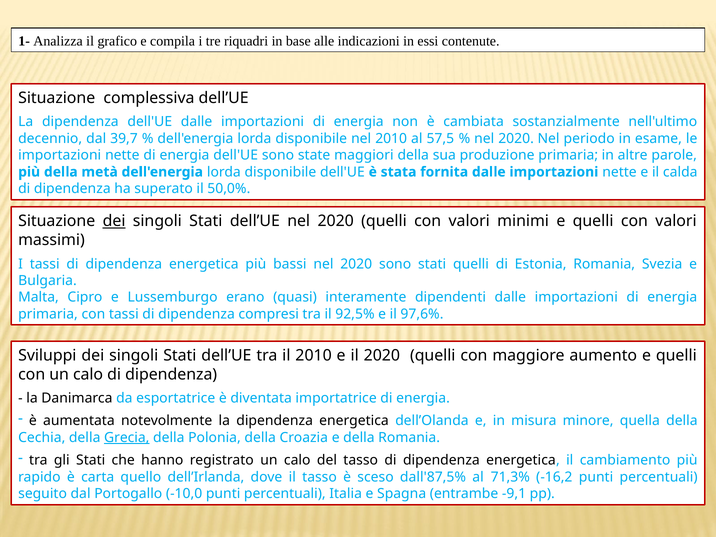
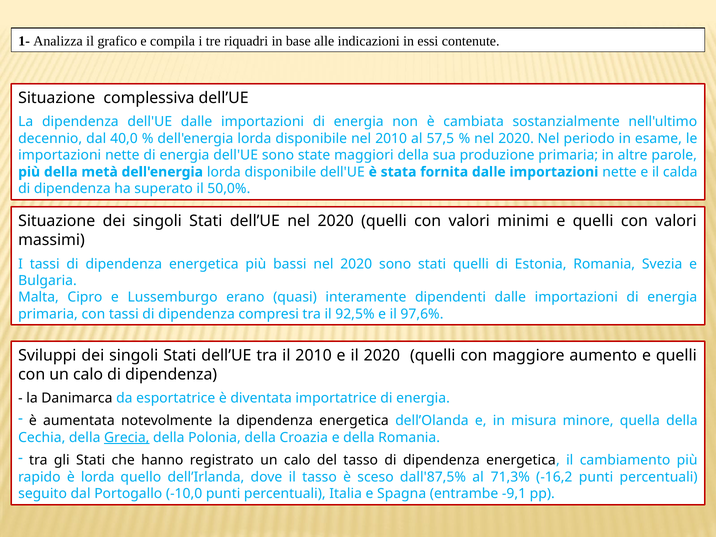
39,7: 39,7 -> 40,0
dei at (114, 221) underline: present -> none
è carta: carta -> lorda
